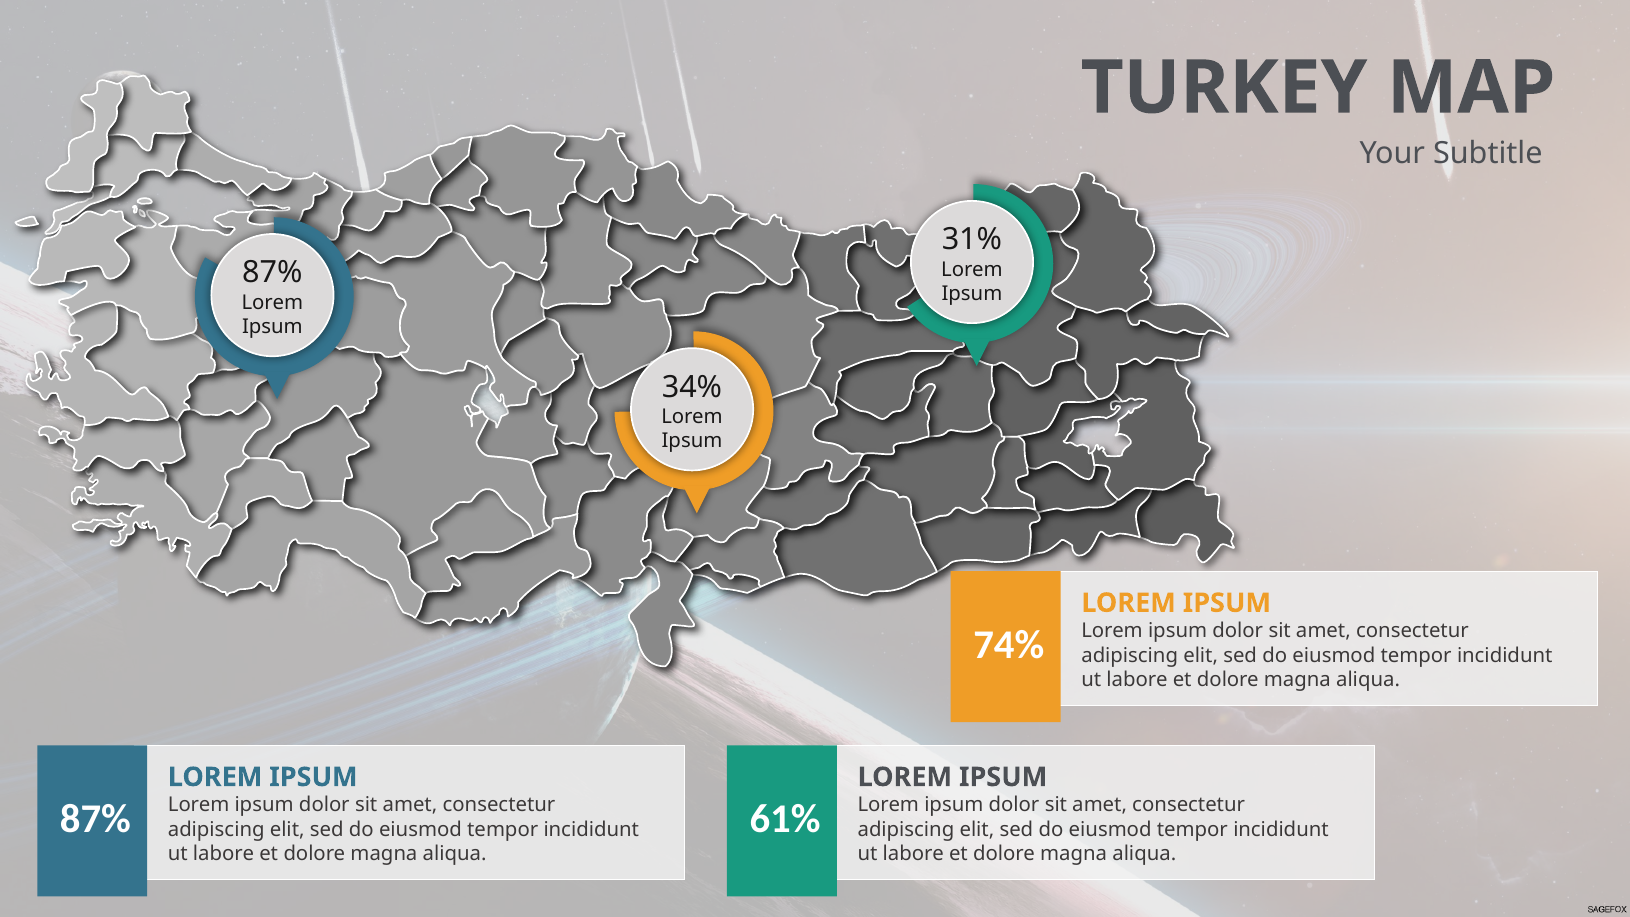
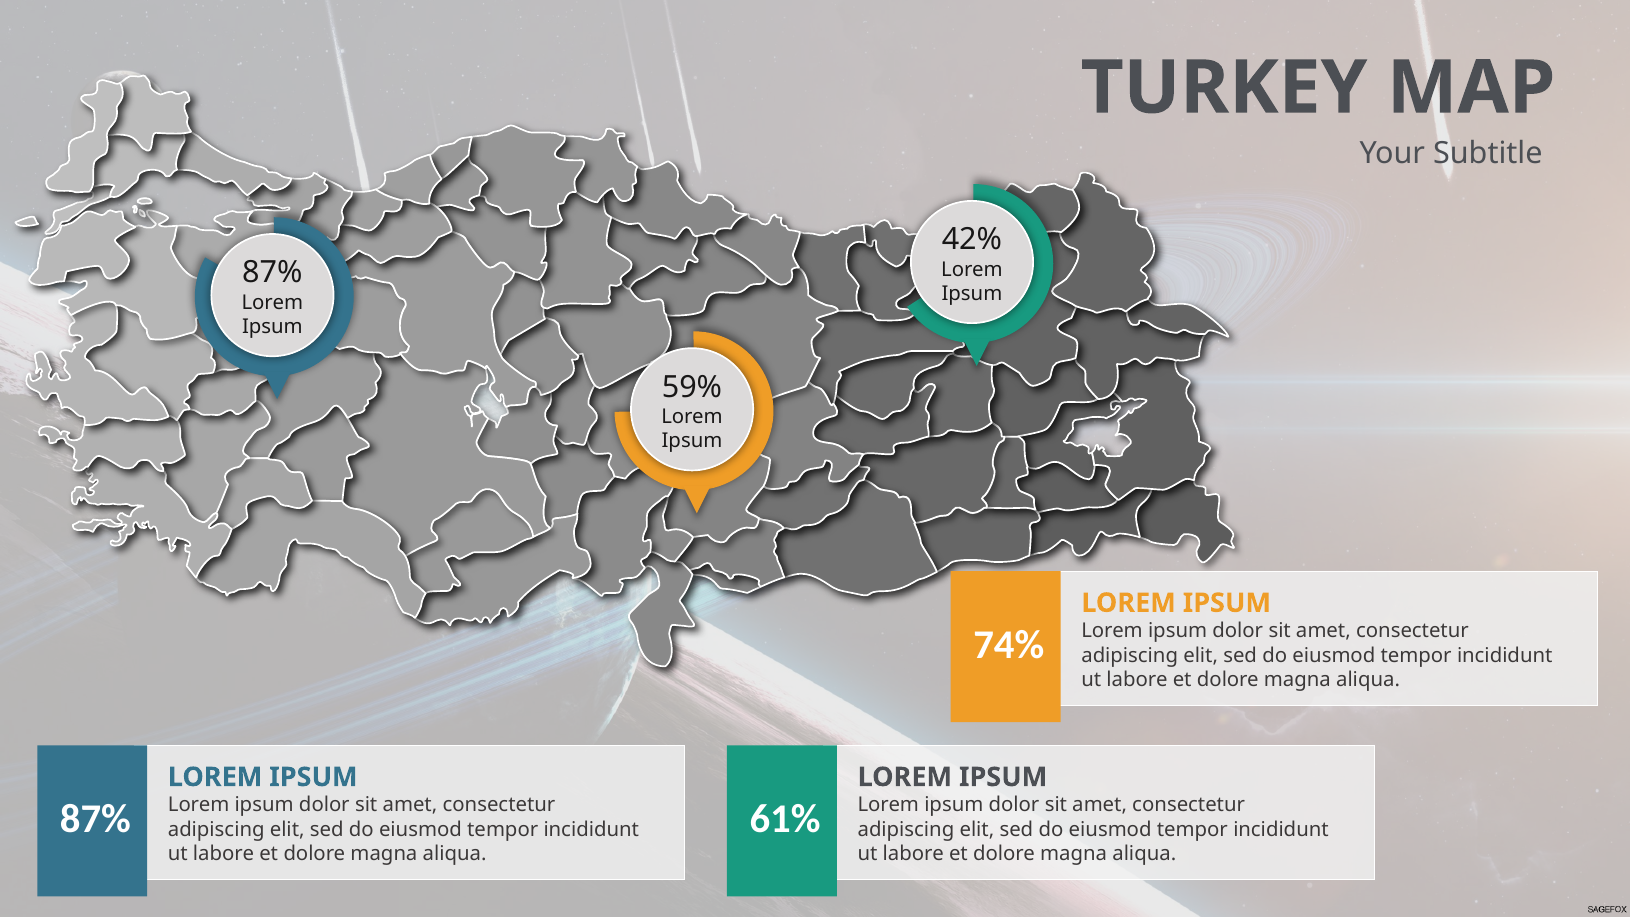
31%: 31% -> 42%
34%: 34% -> 59%
